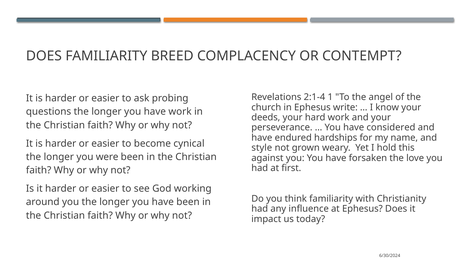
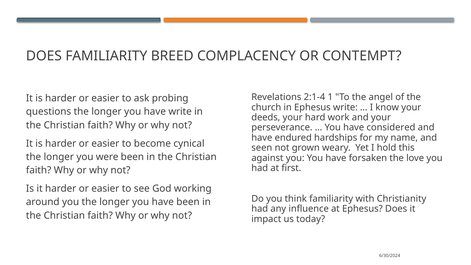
have work: work -> write
style: style -> seen
